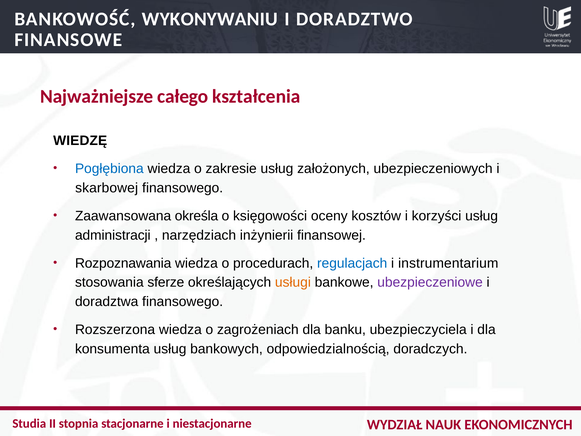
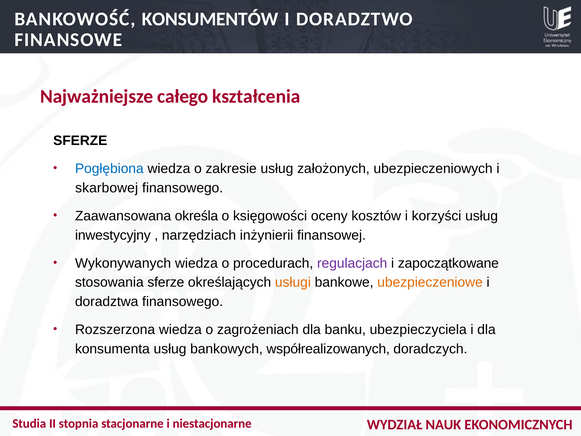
WYKONYWANIU: WYKONYWANIU -> KONSUMENTÓW
WIEDZĘ at (80, 141): WIEDZĘ -> SFERZE
administracji: administracji -> inwestycyjny
Rozpoznawania: Rozpoznawania -> Wykonywanych
regulacjach colour: blue -> purple
instrumentarium: instrumentarium -> zapoczątkowane
ubezpieczeniowe colour: purple -> orange
odpowiedzialnością: odpowiedzialnością -> współrealizowanych
